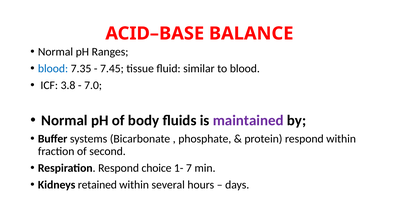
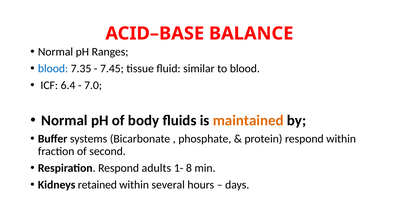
3.8: 3.8 -> 6.4
maintained colour: purple -> orange
choice: choice -> adults
7: 7 -> 8
